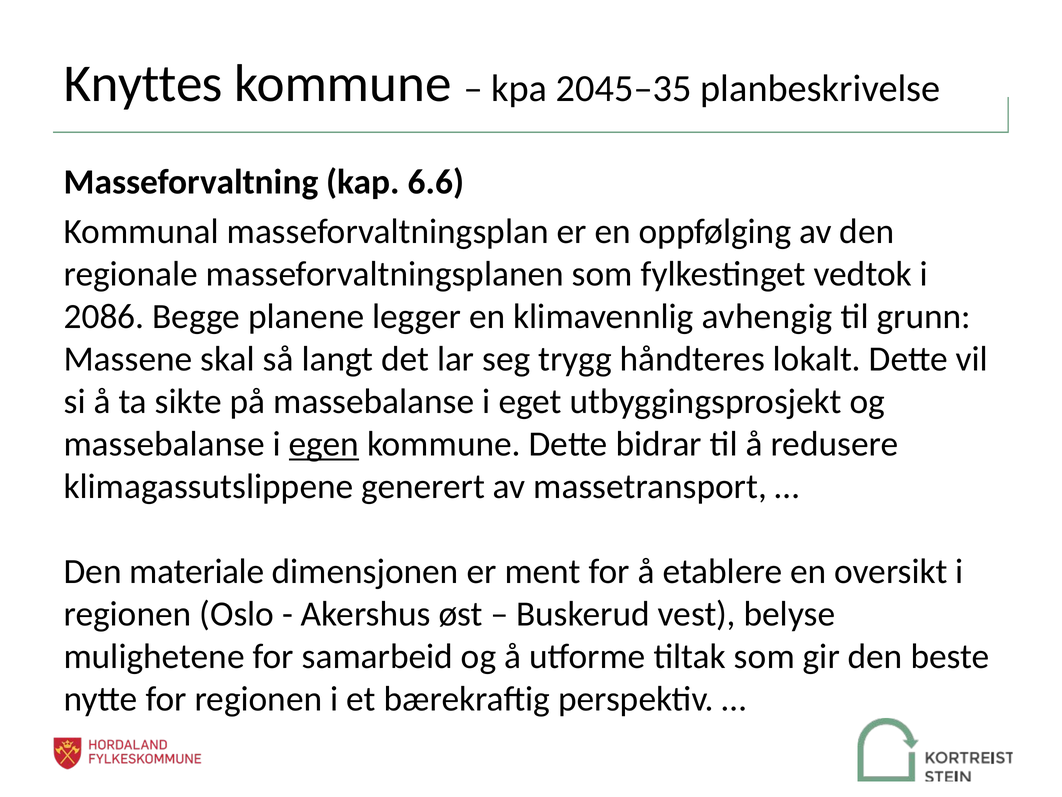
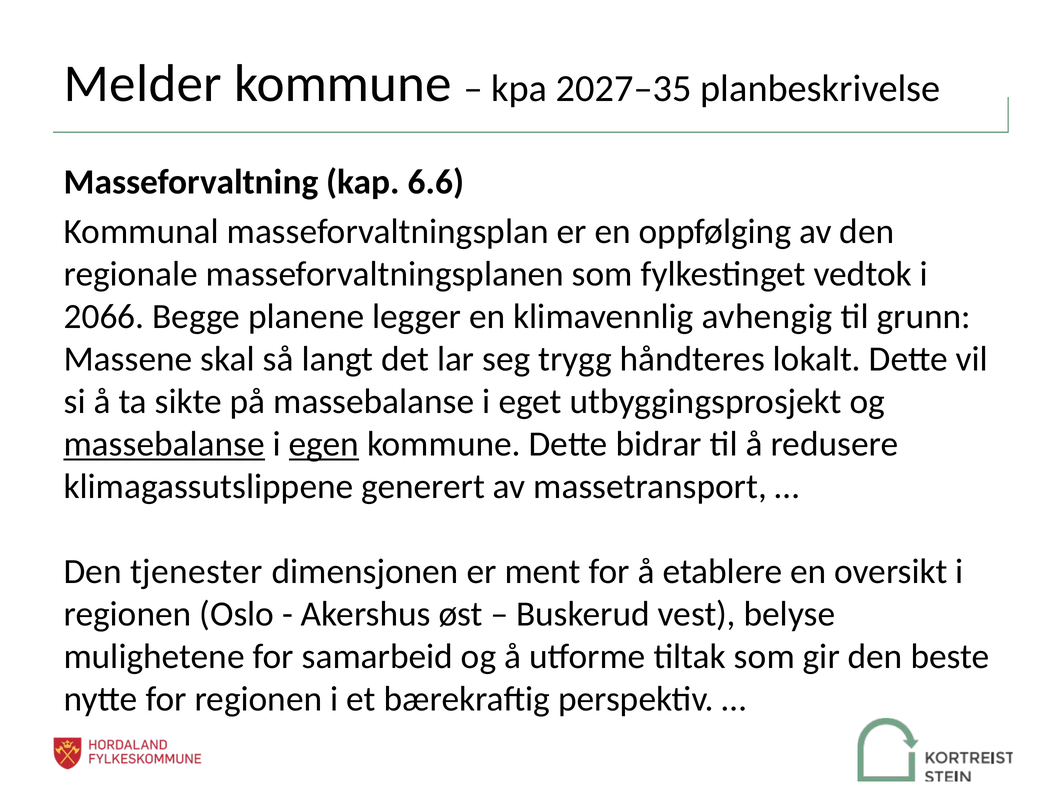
Knyttes: Knyttes -> Melder
2045–35: 2045–35 -> 2027–35
2086: 2086 -> 2066
massebalanse at (164, 444) underline: none -> present
materiale: materiale -> tjenester
